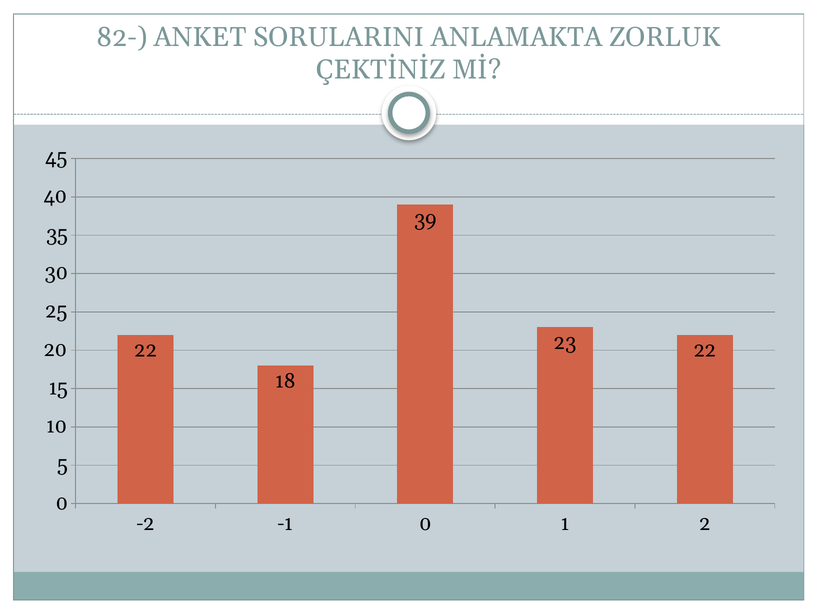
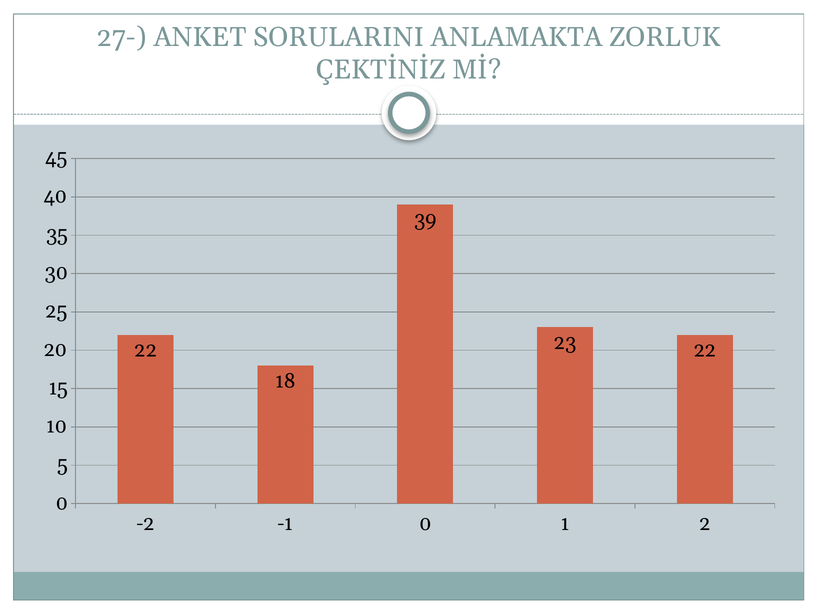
82-: 82- -> 27-
